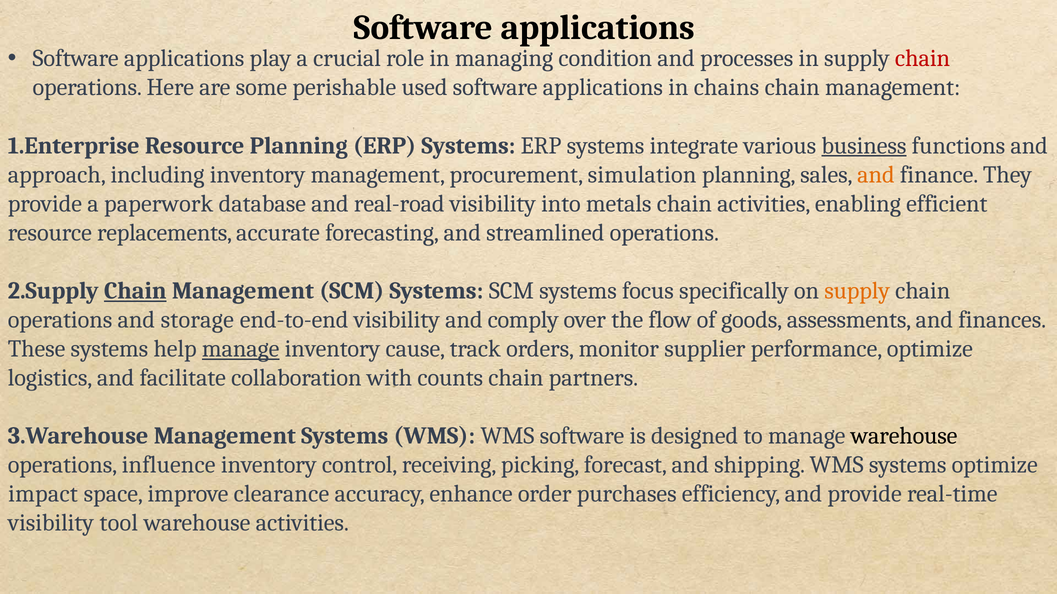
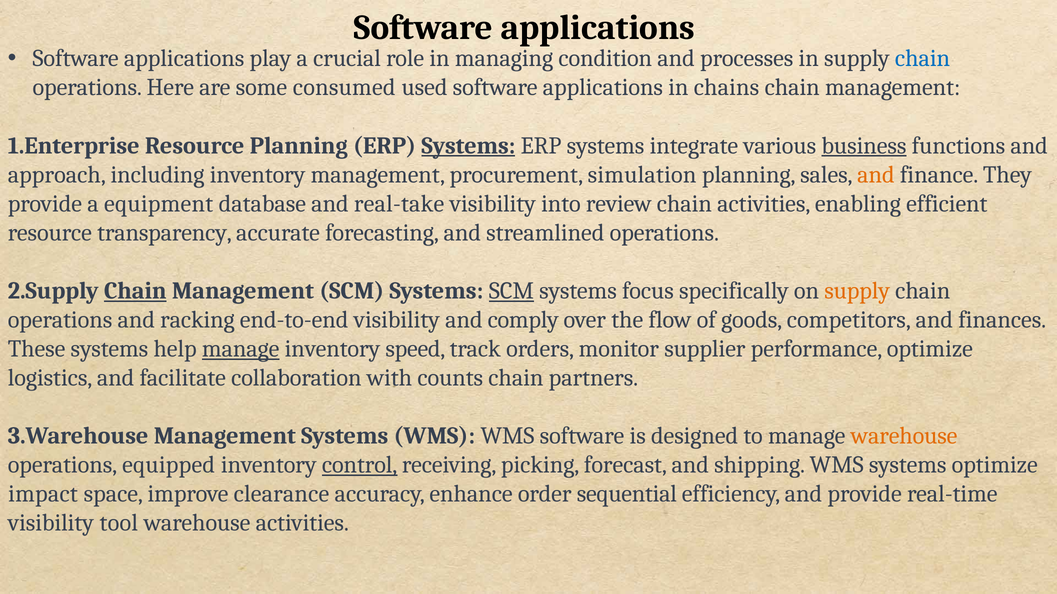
chain at (923, 58) colour: red -> blue
perishable: perishable -> consumed
Systems at (468, 146) underline: none -> present
paperwork: paperwork -> equipment
real-road: real-road -> real-take
metals: metals -> review
replacements: replacements -> transparency
SCM at (511, 291) underline: none -> present
storage: storage -> racking
assessments: assessments -> competitors
cause: cause -> speed
warehouse at (904, 436) colour: black -> orange
influence: influence -> equipped
control underline: none -> present
purchases: purchases -> sequential
